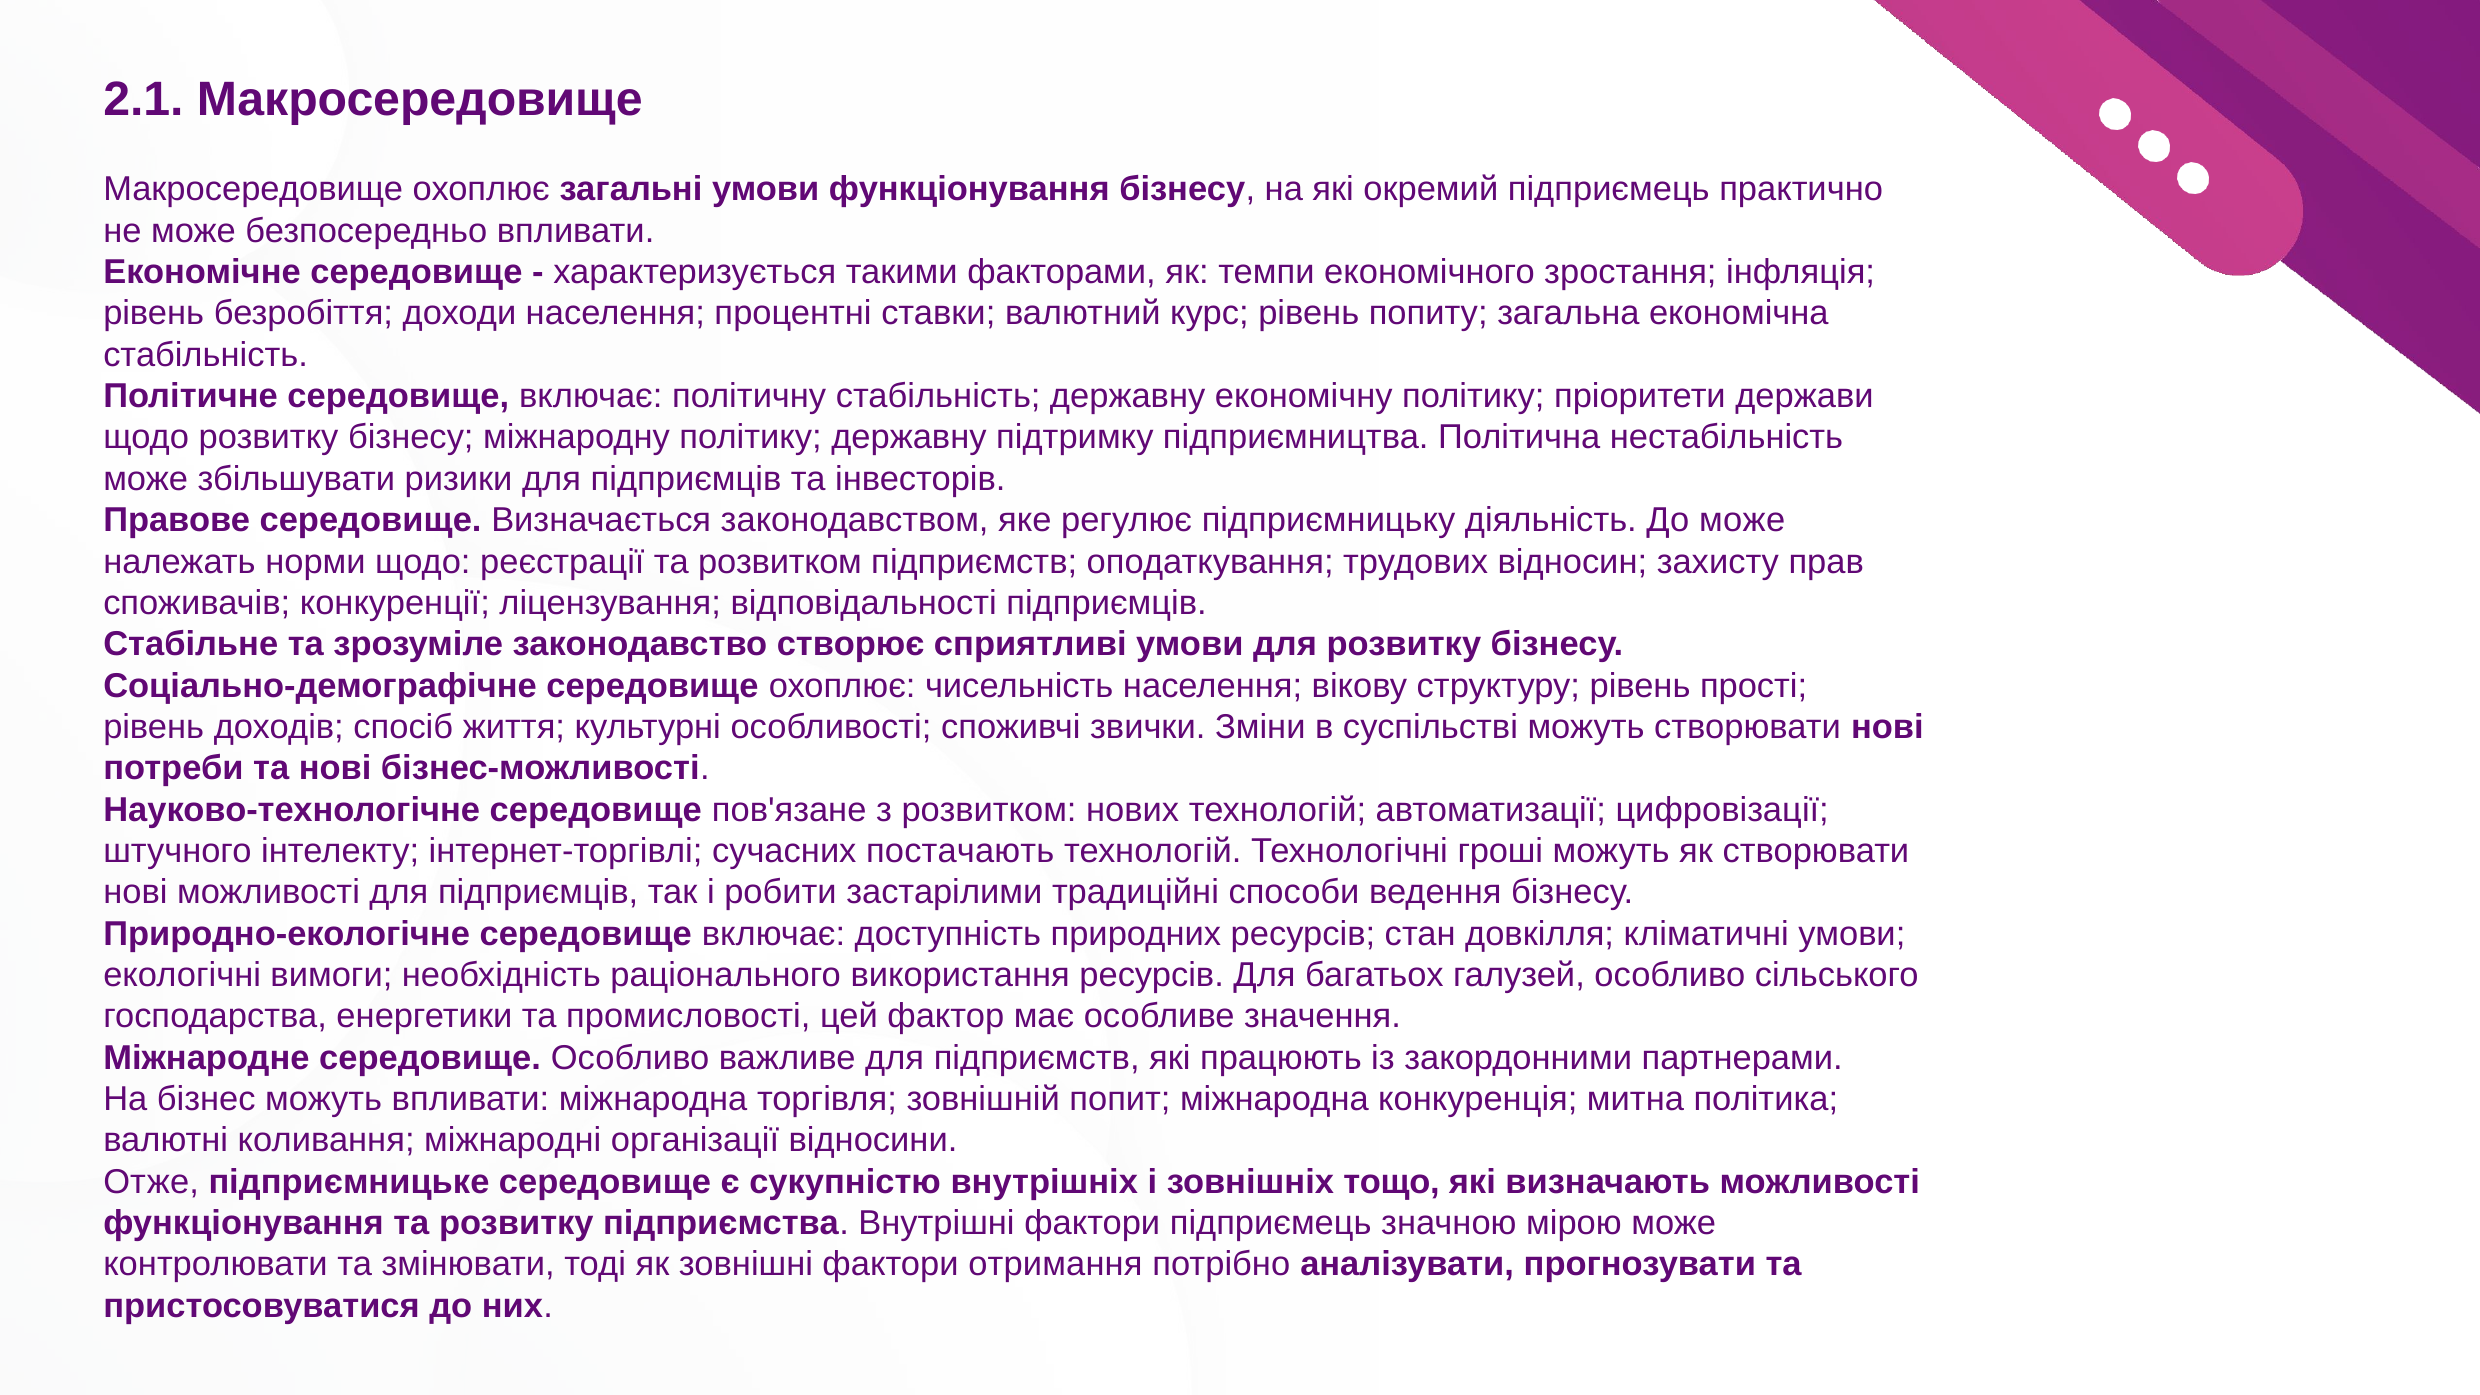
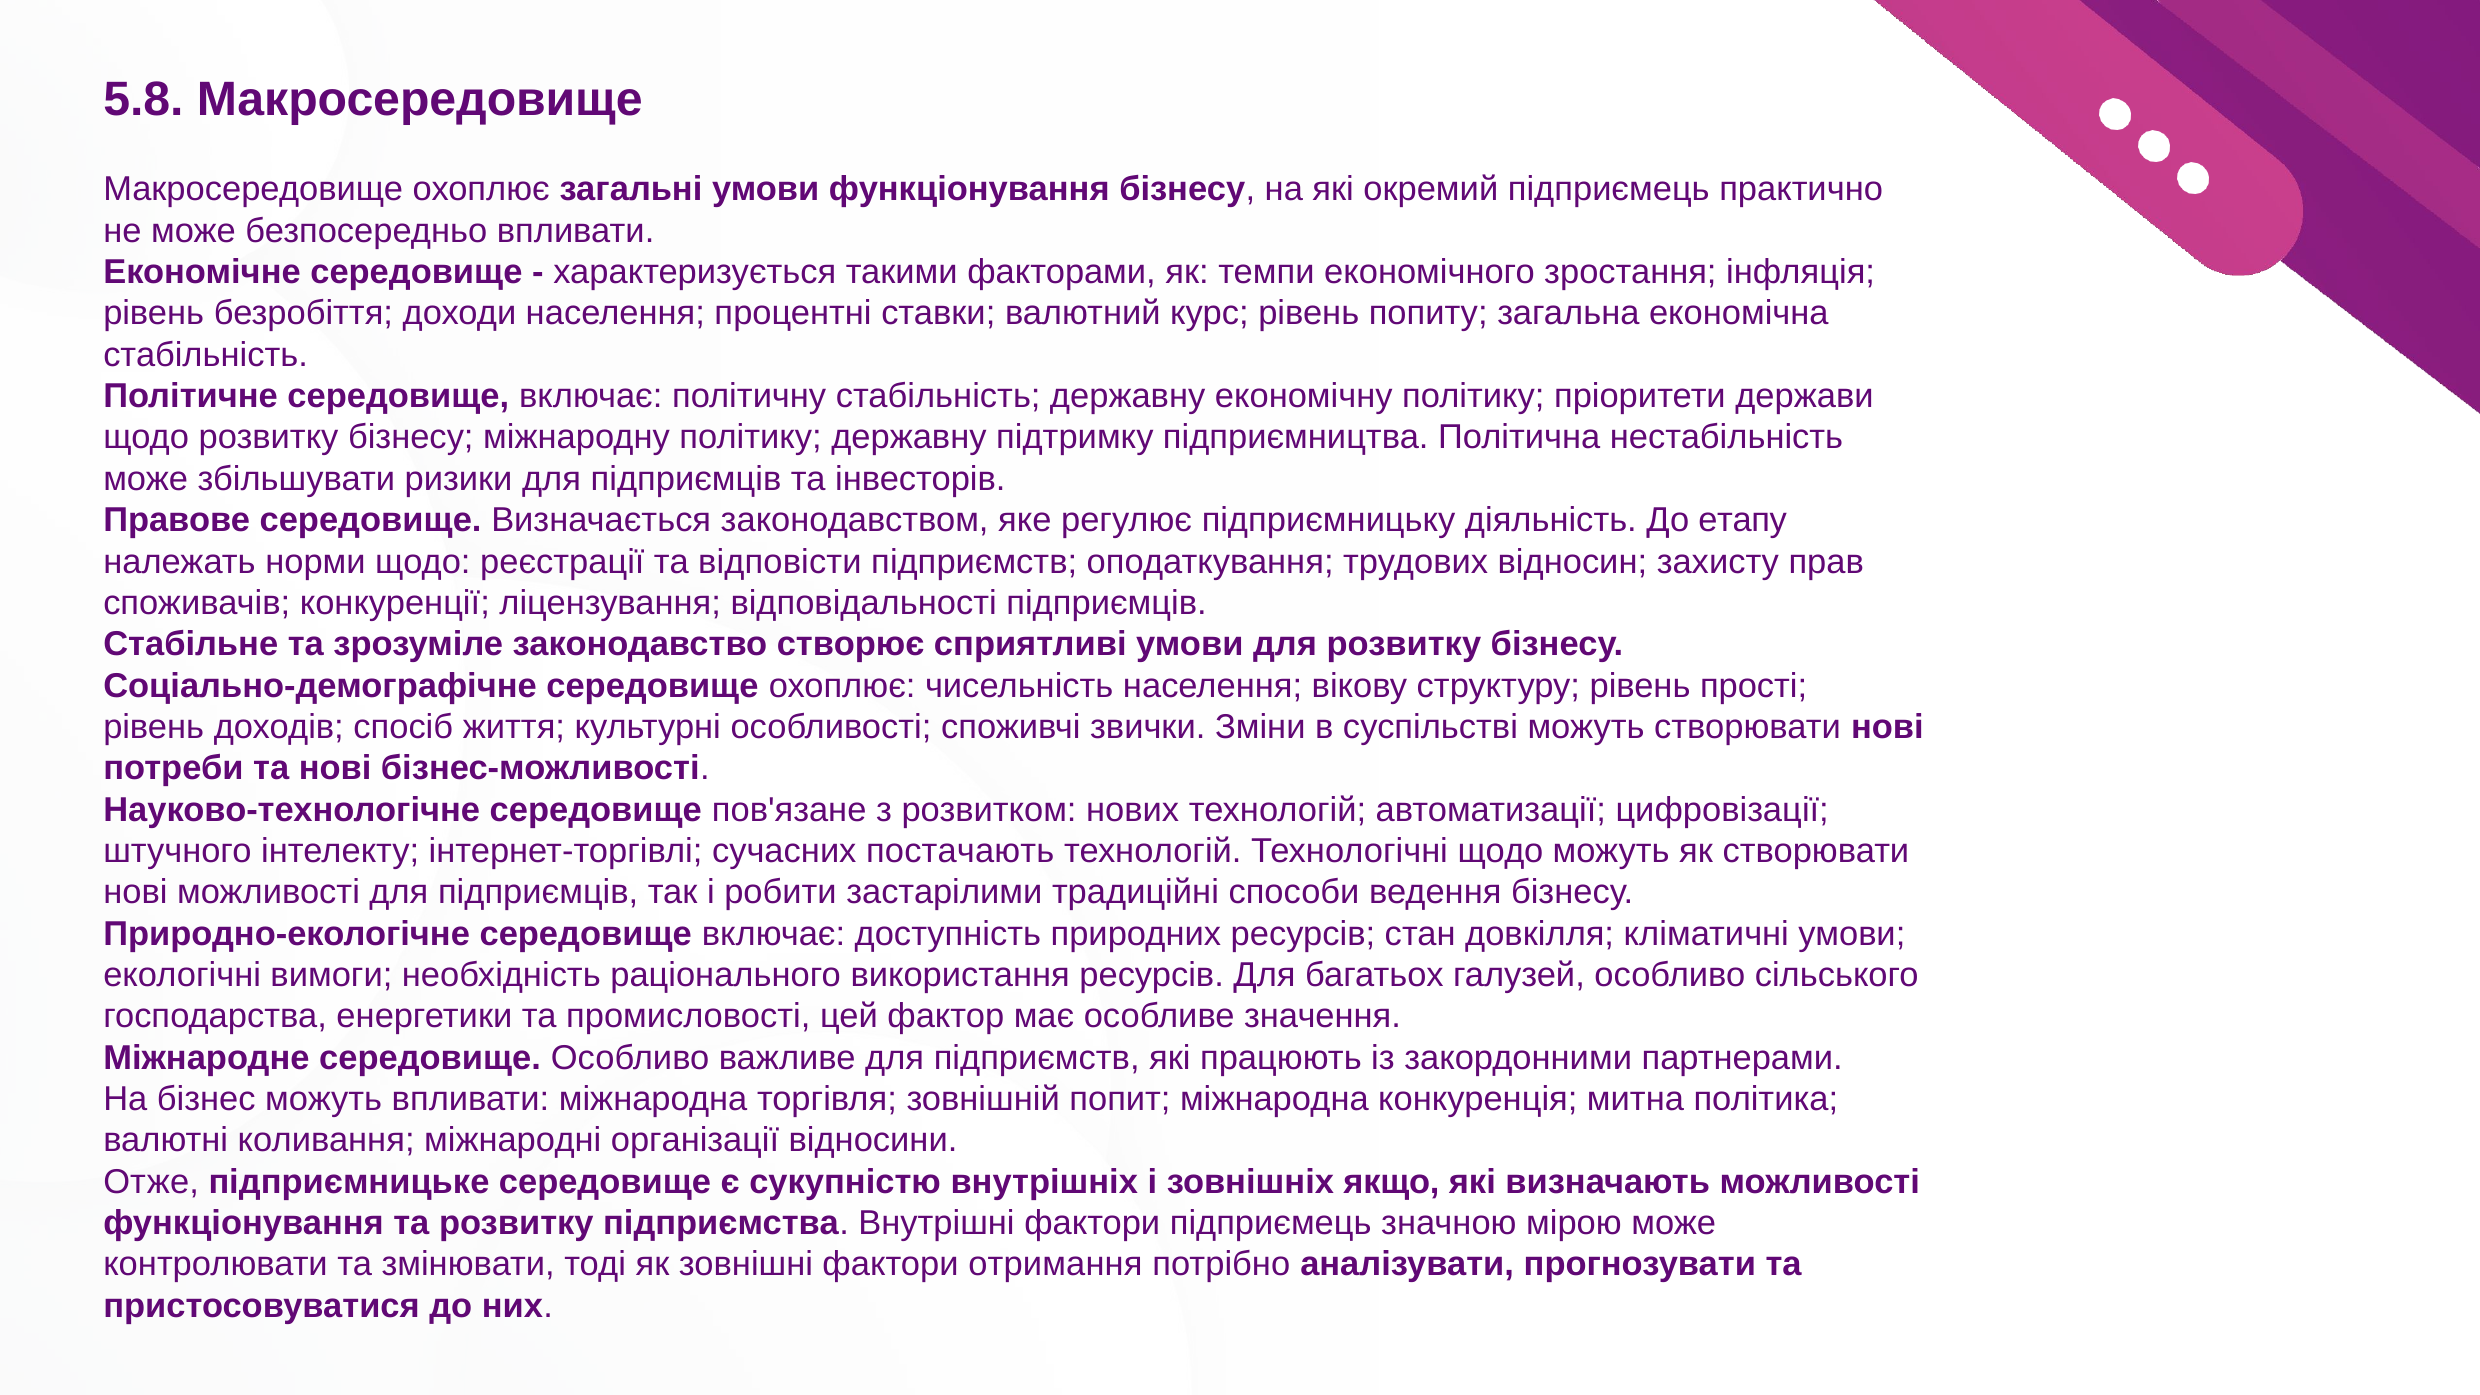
2.1: 2.1 -> 5.8
До може: може -> етапу
та розвитком: розвитком -> відповісти
Технологічні гроші: гроші -> щодо
тощо: тощо -> якщо
